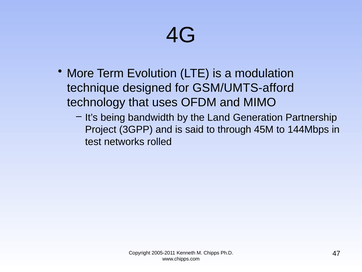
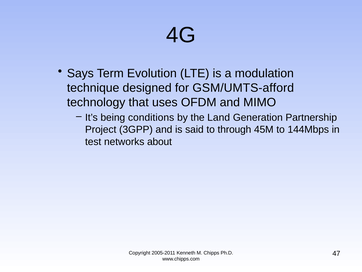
More: More -> Says
bandwidth: bandwidth -> conditions
rolled: rolled -> about
